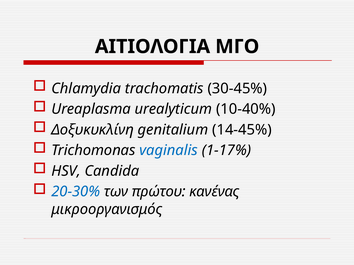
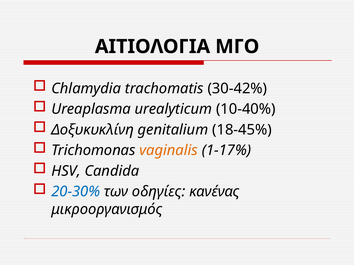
30-45%: 30-45% -> 30-42%
14-45%: 14-45% -> 18-45%
vaginalis colour: blue -> orange
πρώτου: πρώτου -> οδηγίες
